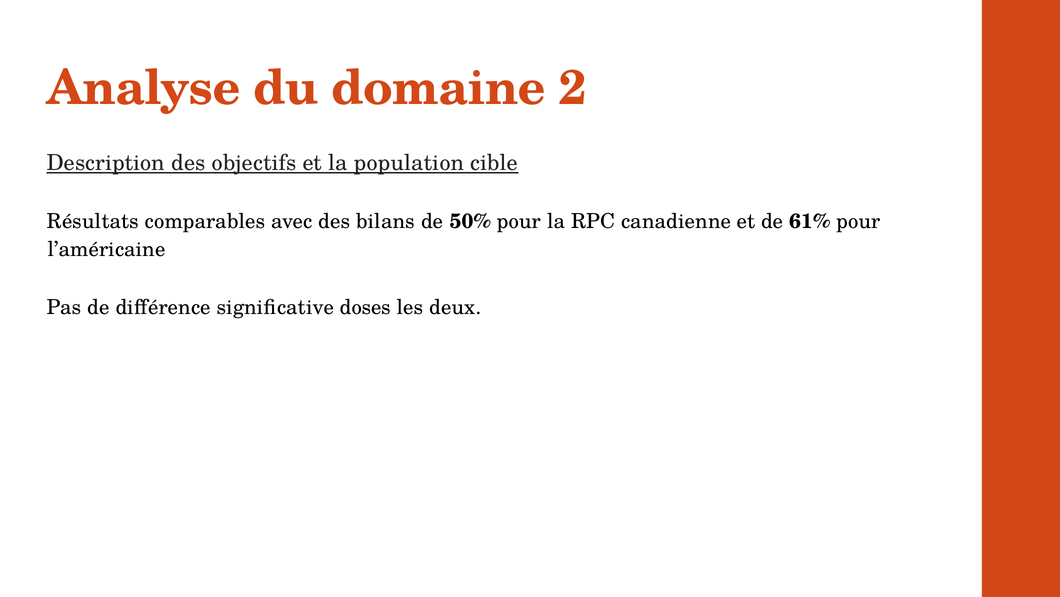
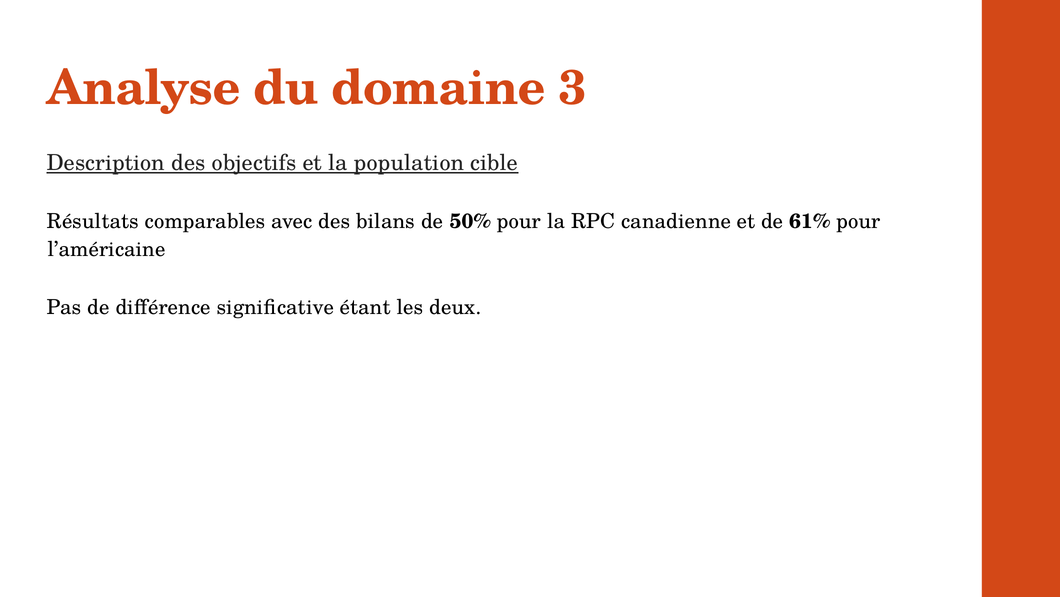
2: 2 -> 3
doses: doses -> étant
